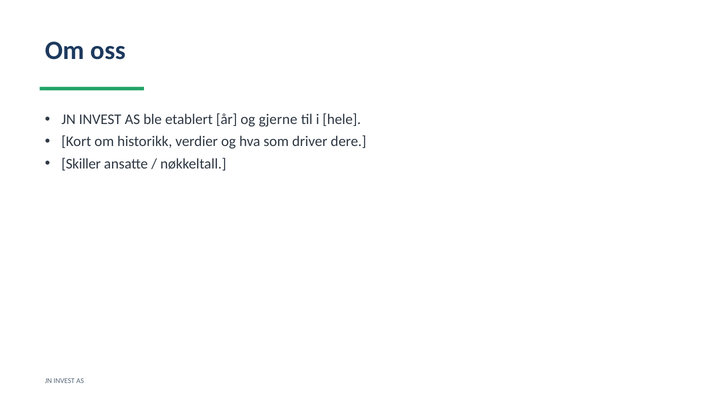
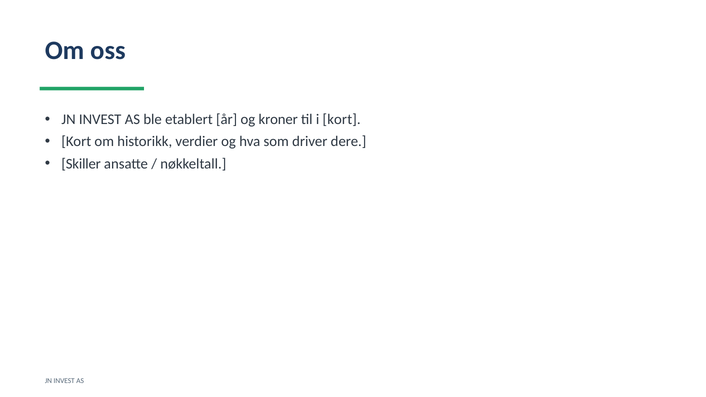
gjerne: gjerne -> kroner
i hele: hele -> kort
